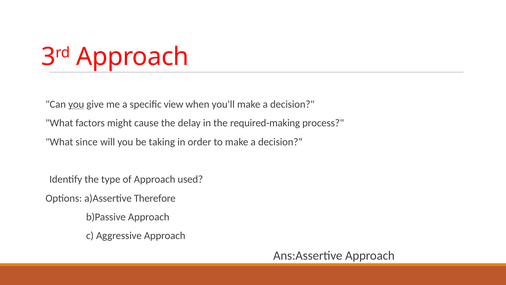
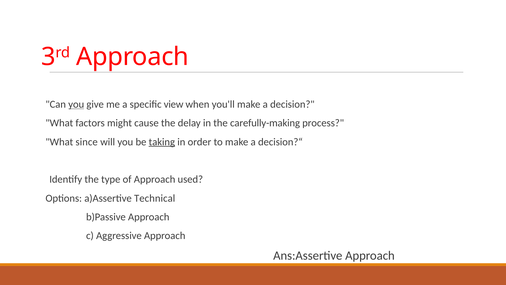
required-making: required-making -> carefully-making
taking underline: none -> present
Therefore: Therefore -> Technical
